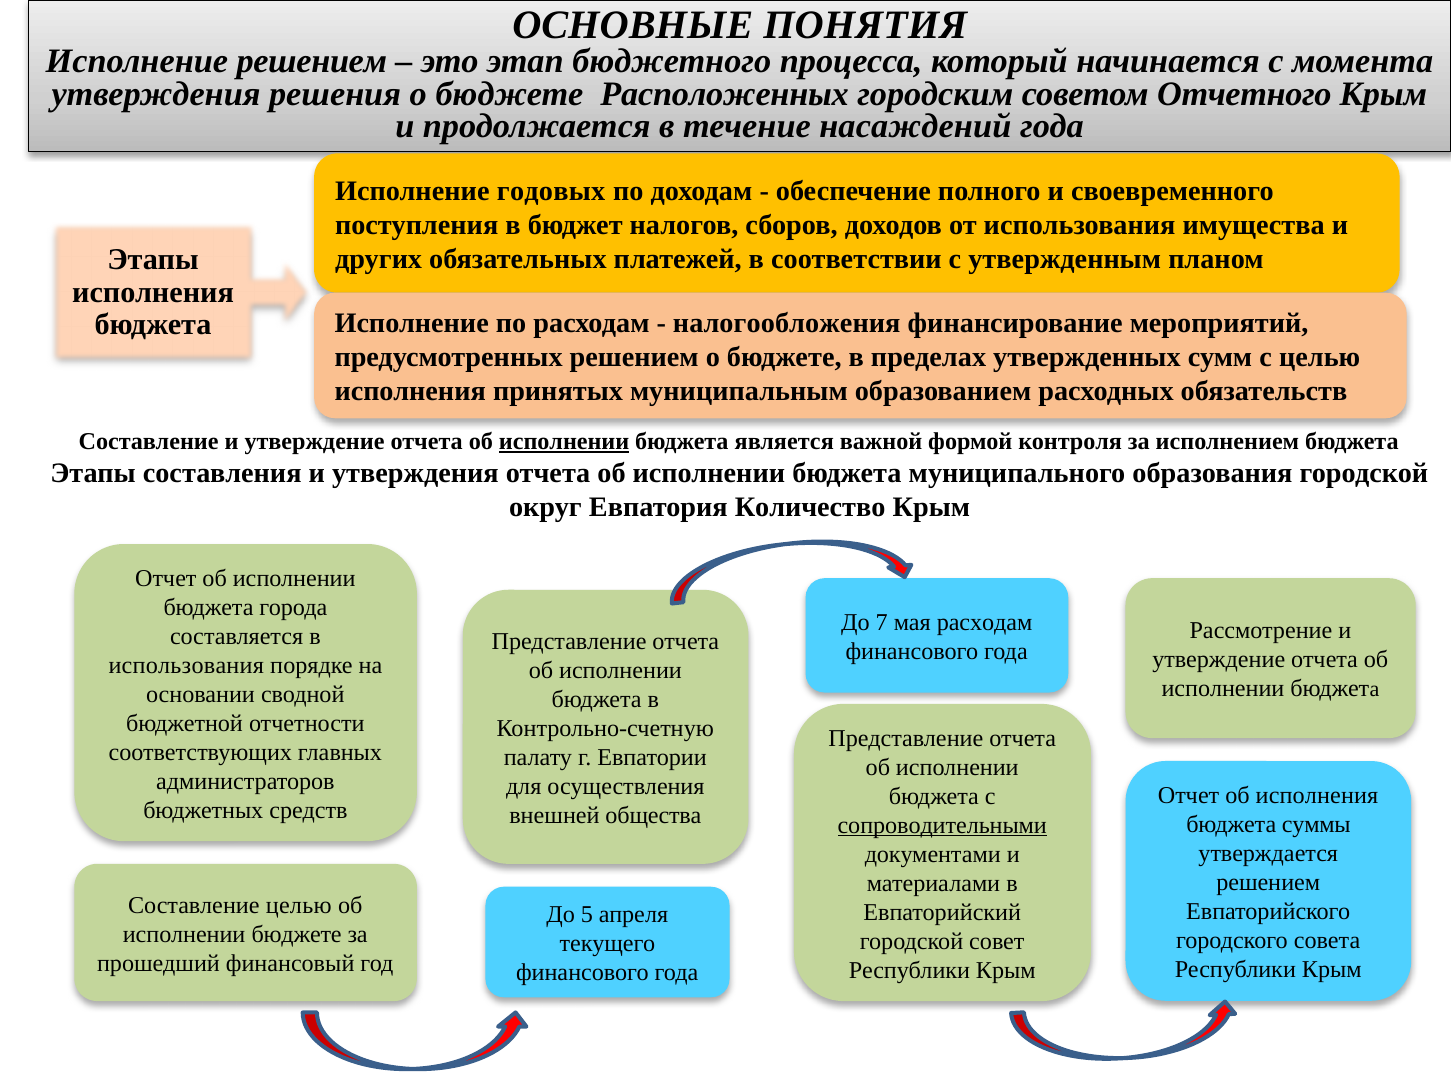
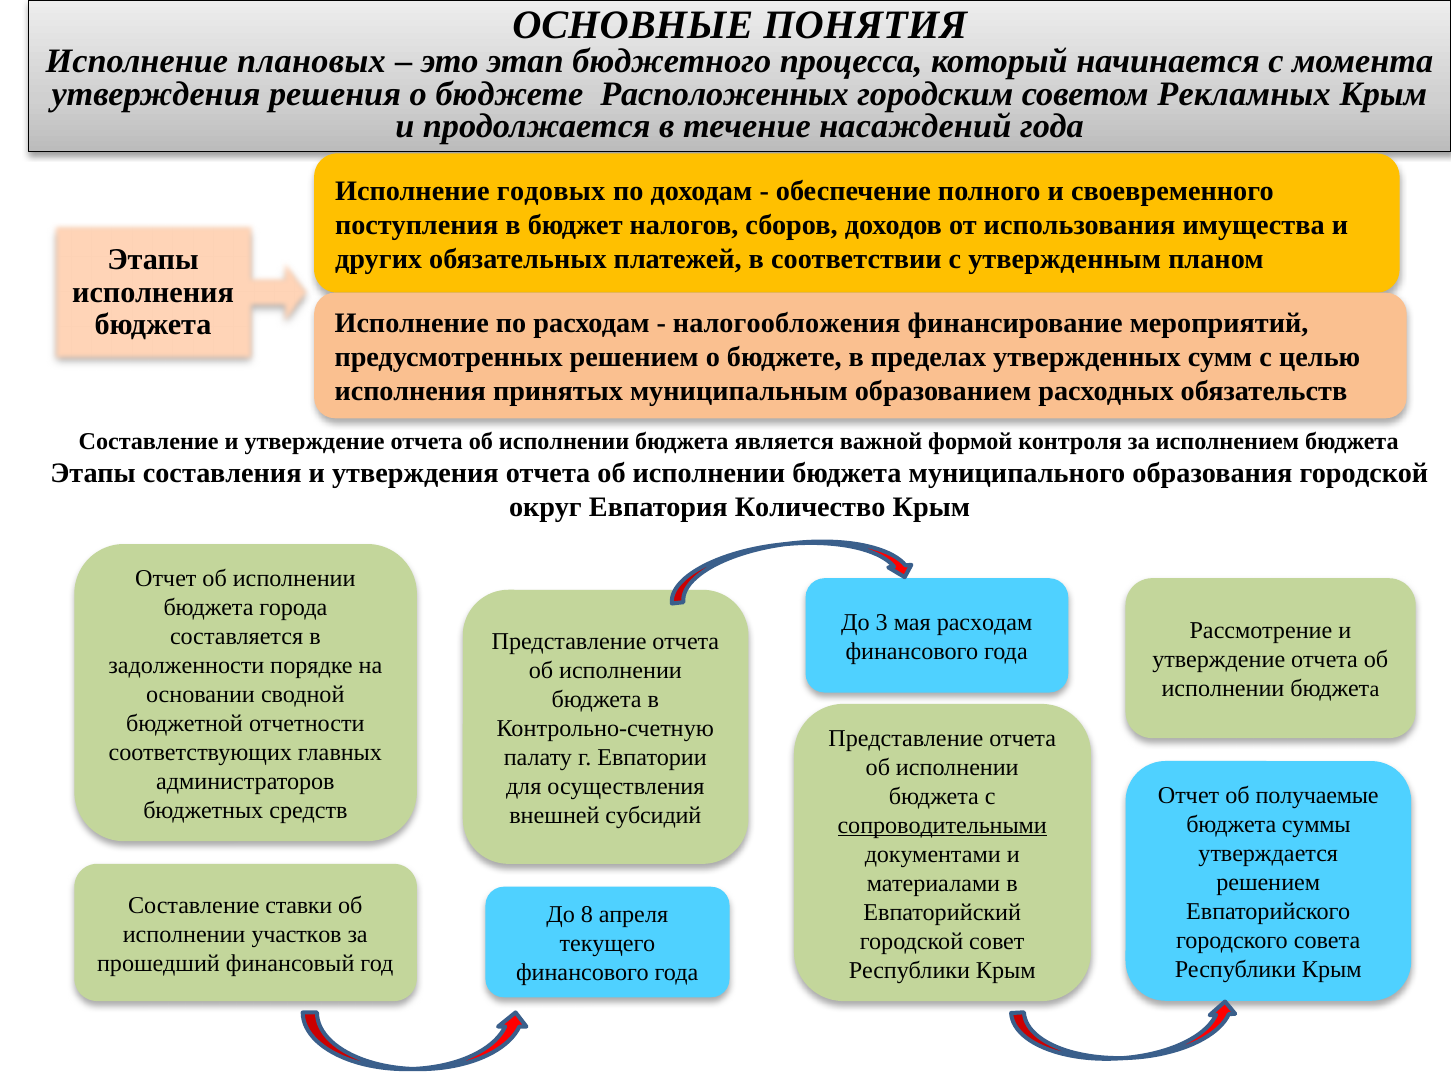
Исполнение решением: решением -> плановых
Отчетного: Отчетного -> Рекламных
исполнении at (564, 442) underline: present -> none
7: 7 -> 3
использования at (186, 665): использования -> задолженности
об исполнения: исполнения -> получаемые
общества: общества -> субсидий
Составление целью: целью -> ставки
5: 5 -> 8
исполнении бюджете: бюджете -> участков
